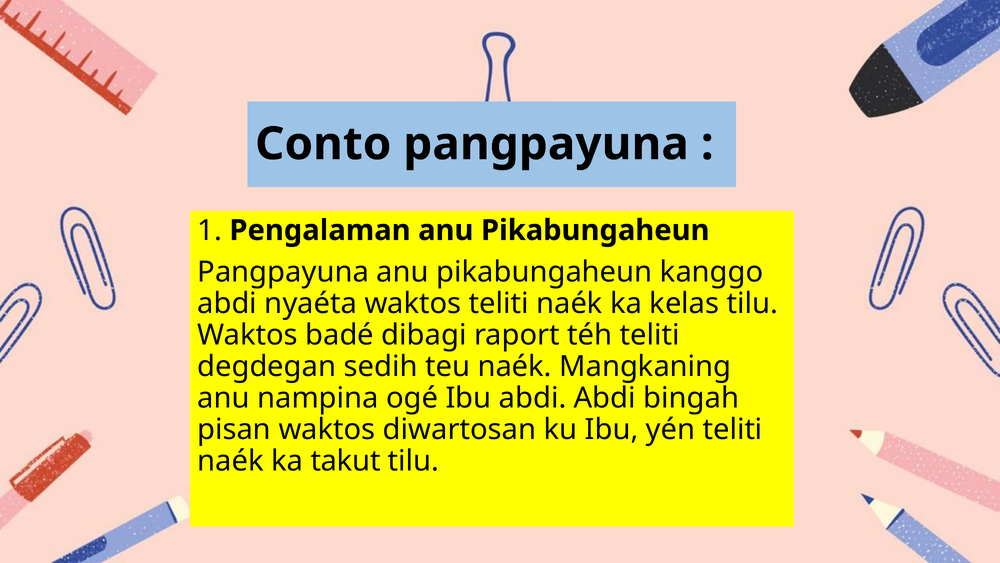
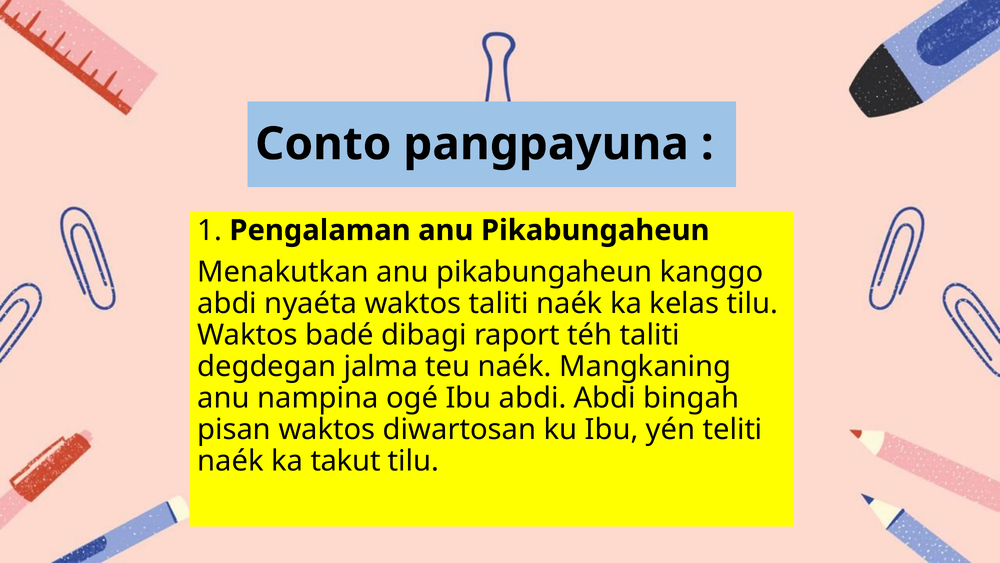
Pangpayuna at (283, 272): Pangpayuna -> Menakutkan
waktos teliti: teliti -> taliti
téh teliti: teliti -> taliti
sedih: sedih -> jalma
